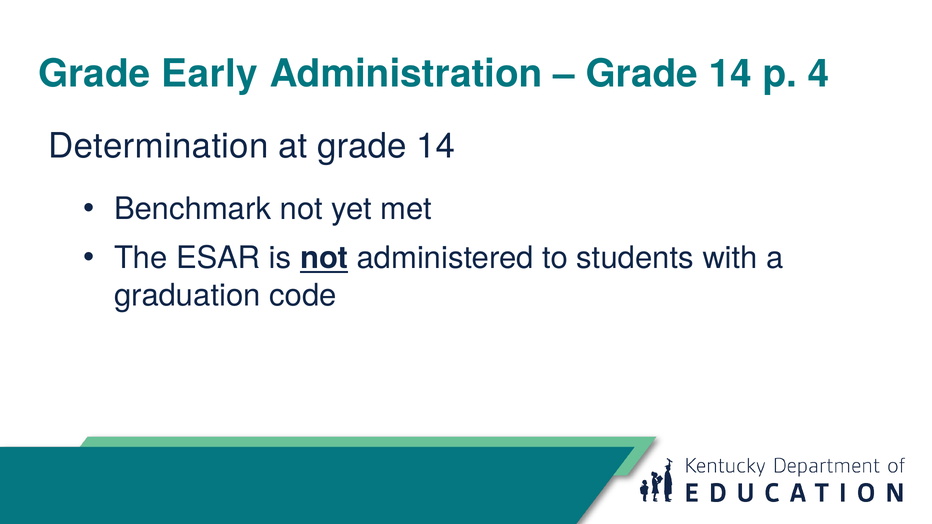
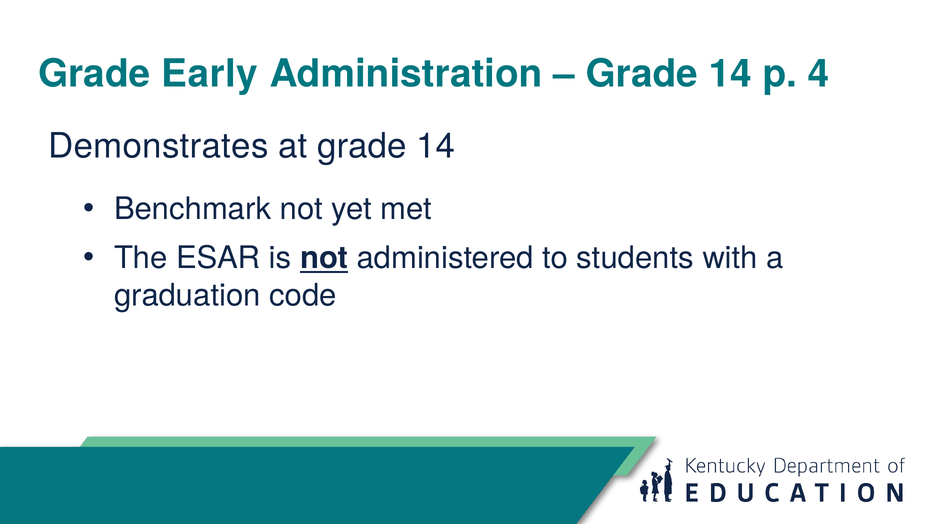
Determination: Determination -> Demonstrates
